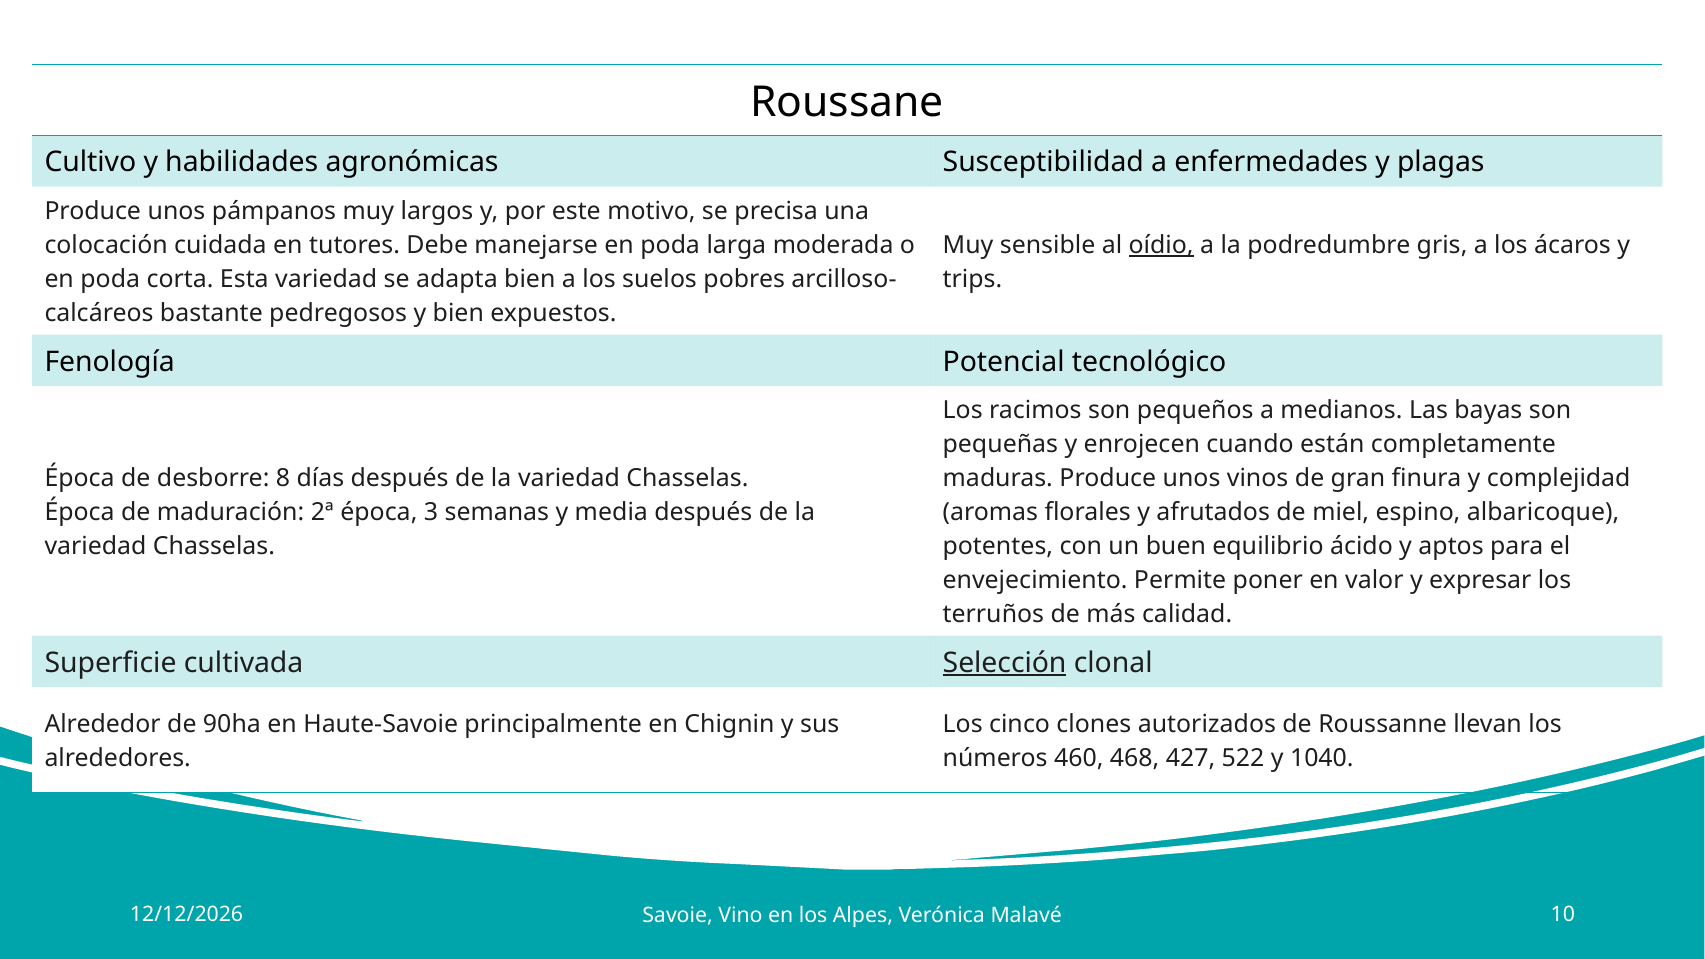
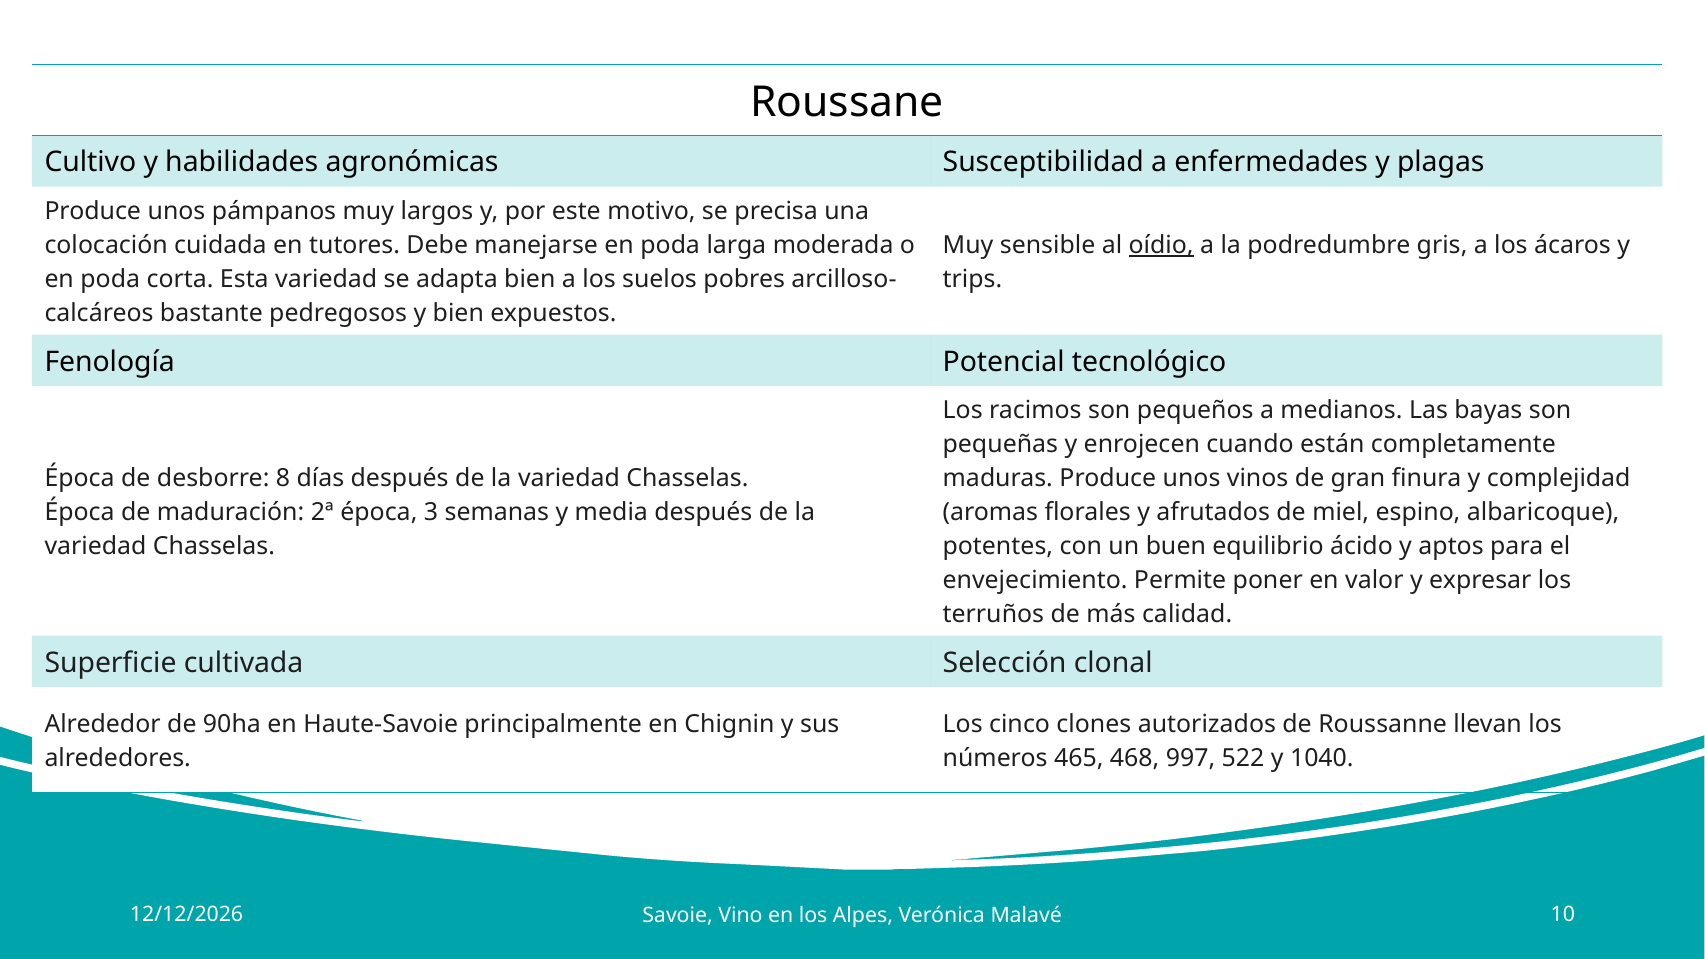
Selección underline: present -> none
460: 460 -> 465
427: 427 -> 997
